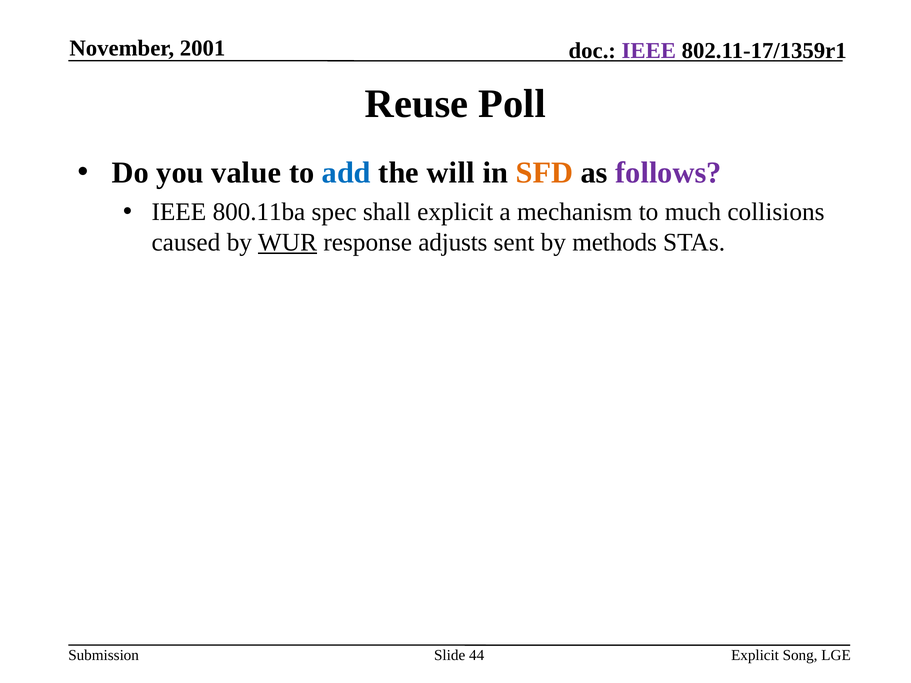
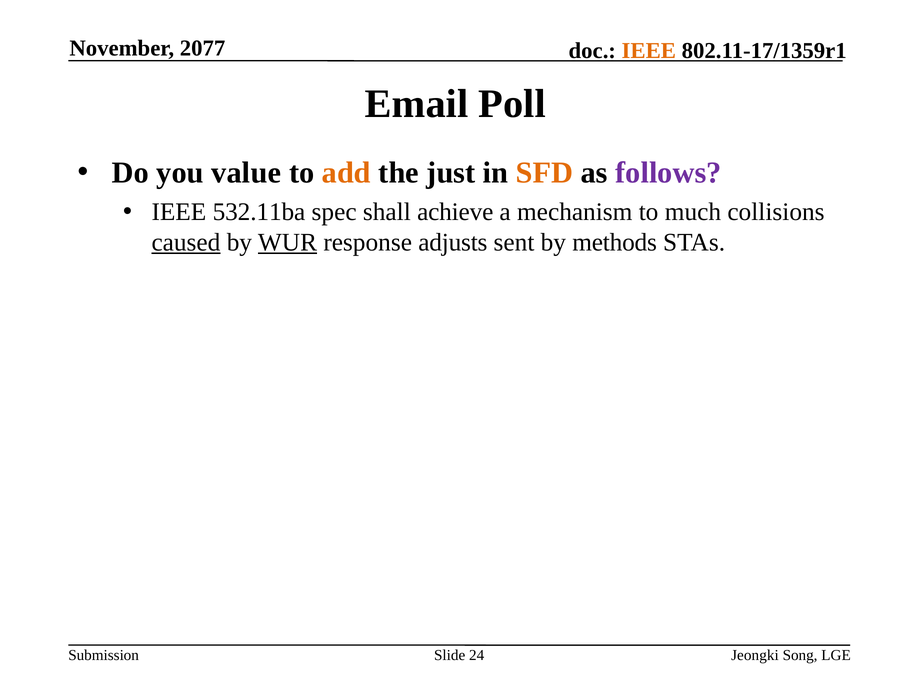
2001: 2001 -> 2077
IEEE at (649, 51) colour: purple -> orange
Reuse: Reuse -> Email
add colour: blue -> orange
will: will -> just
800.11ba: 800.11ba -> 532.11ba
shall explicit: explicit -> achieve
caused underline: none -> present
44: 44 -> 24
Explicit at (755, 655): Explicit -> Jeongki
